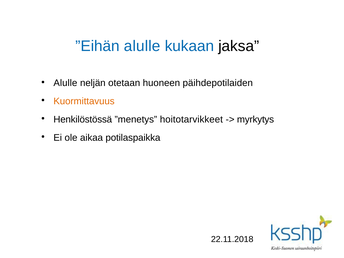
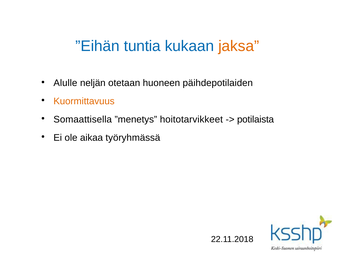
”Eihän alulle: alulle -> tuntia
jaksa colour: black -> orange
Henkilöstössä: Henkilöstössä -> Somaattisella
myrkytys: myrkytys -> potilaista
potilaspaikka: potilaspaikka -> työryhmässä
